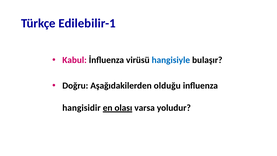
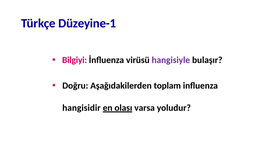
Edilebilir-1: Edilebilir-1 -> Düzeyine-1
Kabul: Kabul -> Bilgiyi
hangisiyle colour: blue -> purple
olduğu: olduğu -> toplam
